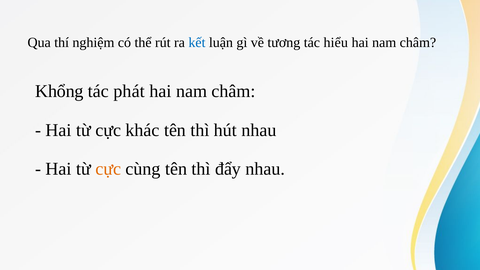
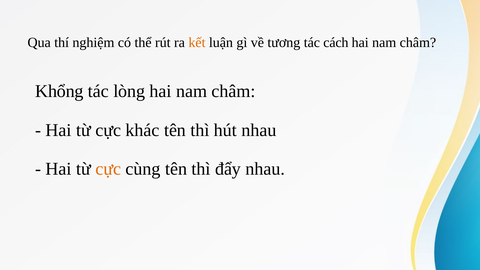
kết colour: blue -> orange
hiểu: hiểu -> cách
phát: phát -> lòng
